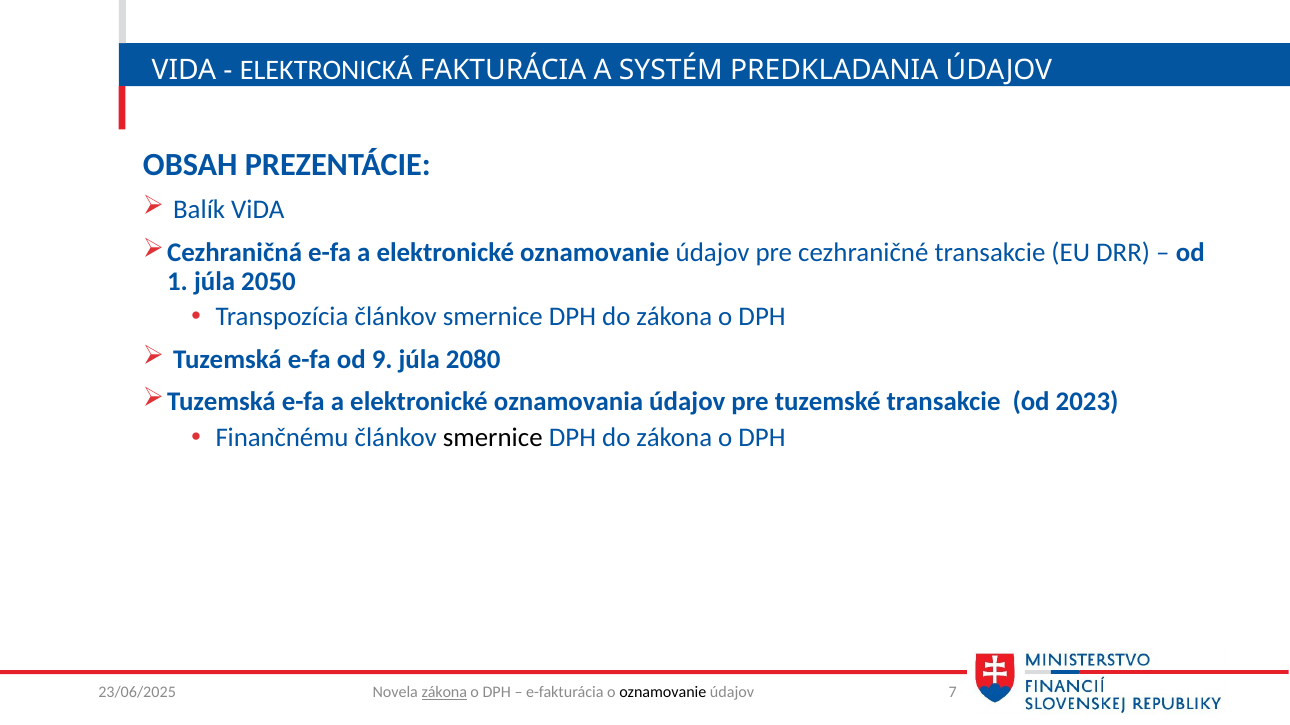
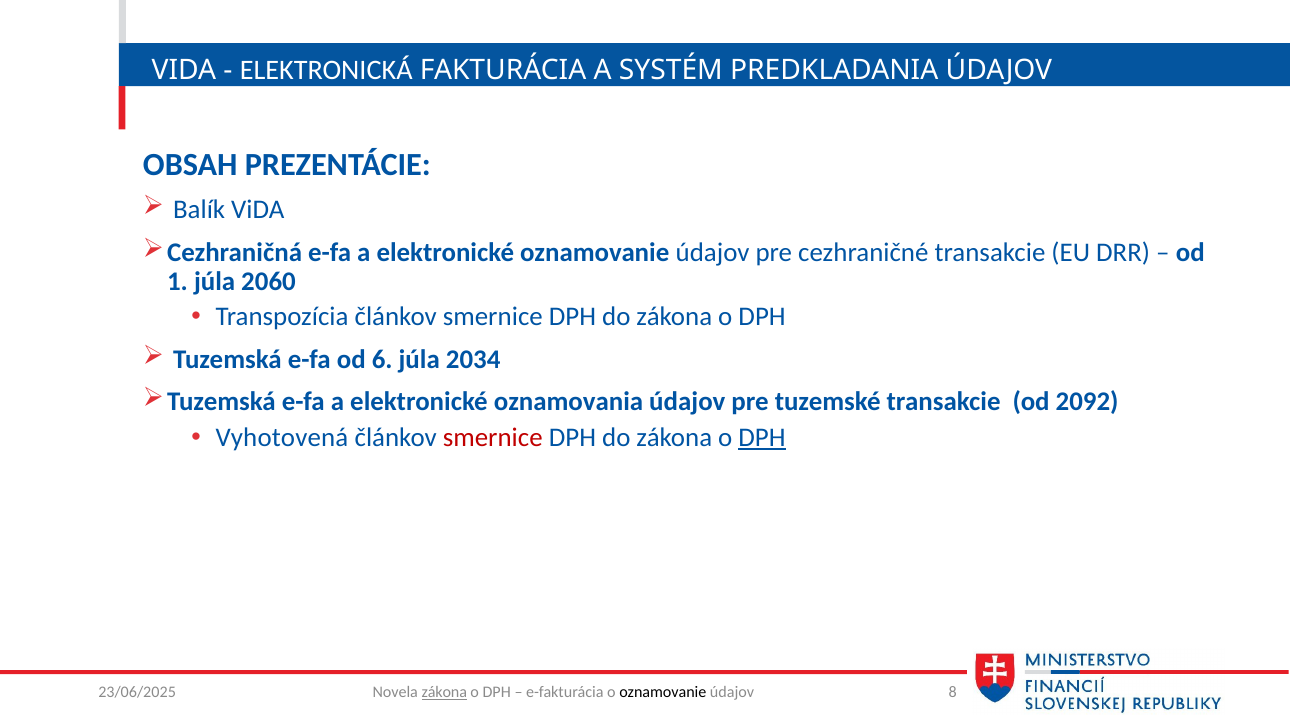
2050: 2050 -> 2060
9: 9 -> 6
2080: 2080 -> 2034
2023: 2023 -> 2092
Finančnému: Finančnému -> Vyhotovená
smernice at (493, 438) colour: black -> red
DPH at (762, 438) underline: none -> present
7: 7 -> 8
